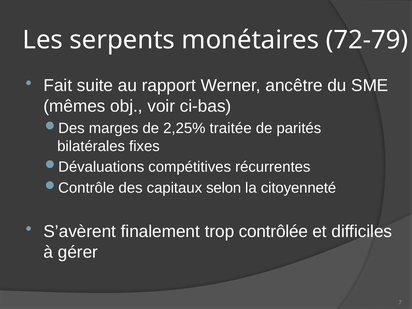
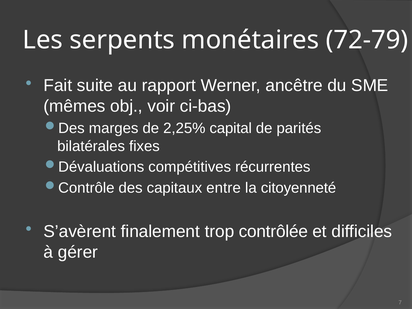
traitée: traitée -> capital
selon: selon -> entre
